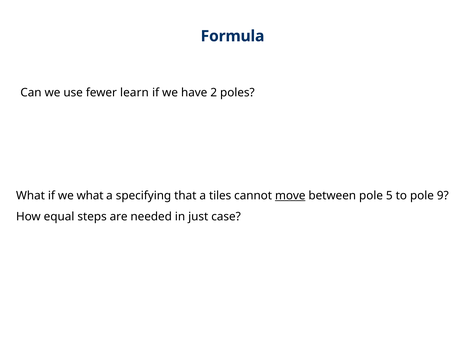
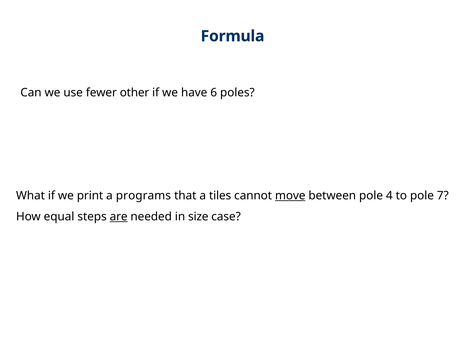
learn: learn -> other
2: 2 -> 6
we what: what -> print
specifying: specifying -> programs
5: 5 -> 4
9: 9 -> 7
are underline: none -> present
just: just -> size
